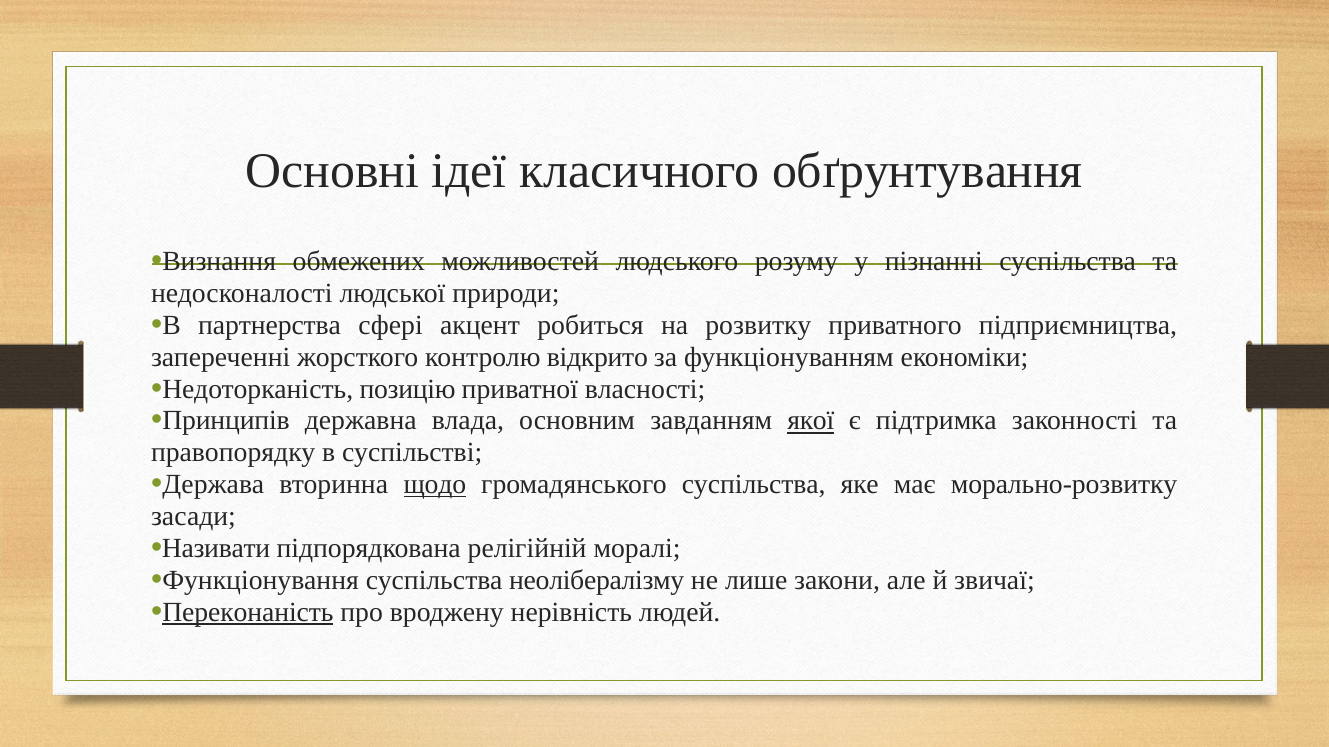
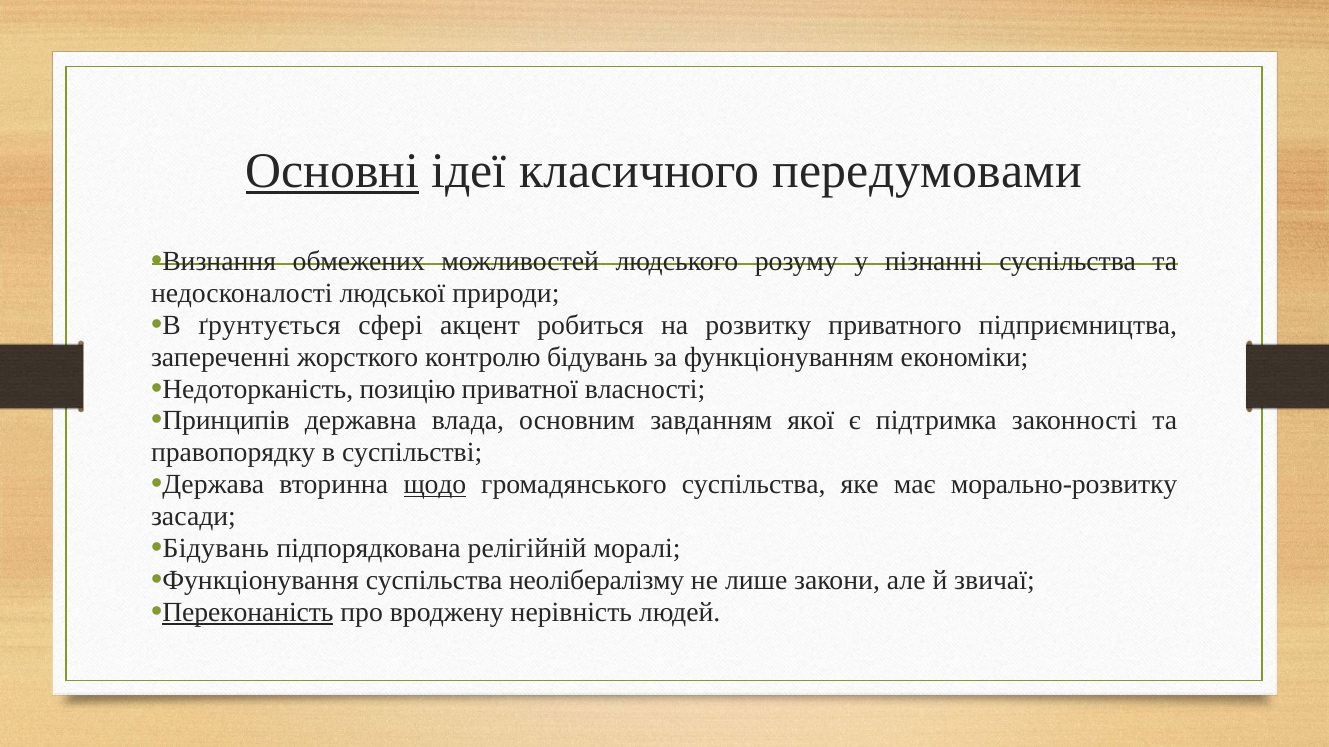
Основні underline: none -> present
обґрунтування: обґрунтування -> передумовами
партнерства: партнерства -> ґрунтується
контролю відкрито: відкрито -> бідувань
якої underline: present -> none
Називати at (216, 549): Називати -> Бідувань
